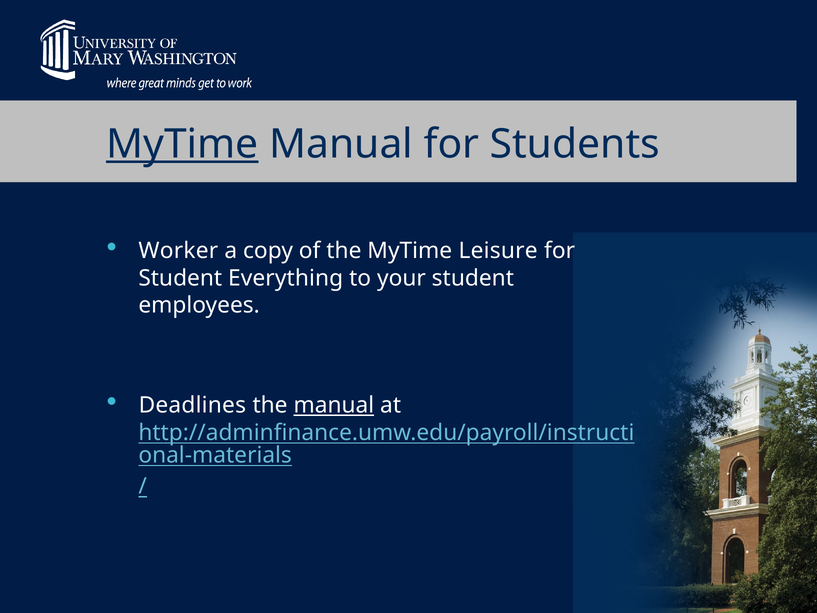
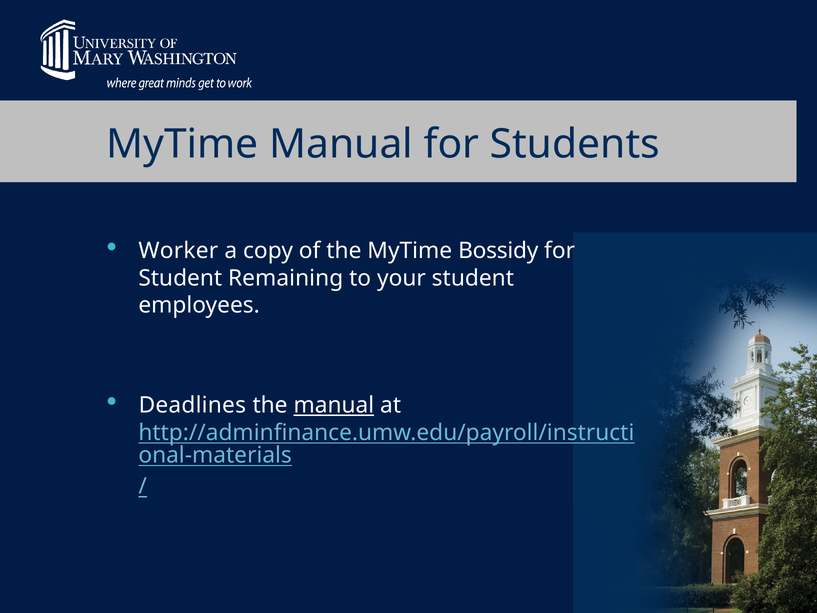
MyTime at (182, 144) underline: present -> none
Leisure: Leisure -> Bossidy
Everything: Everything -> Remaining
